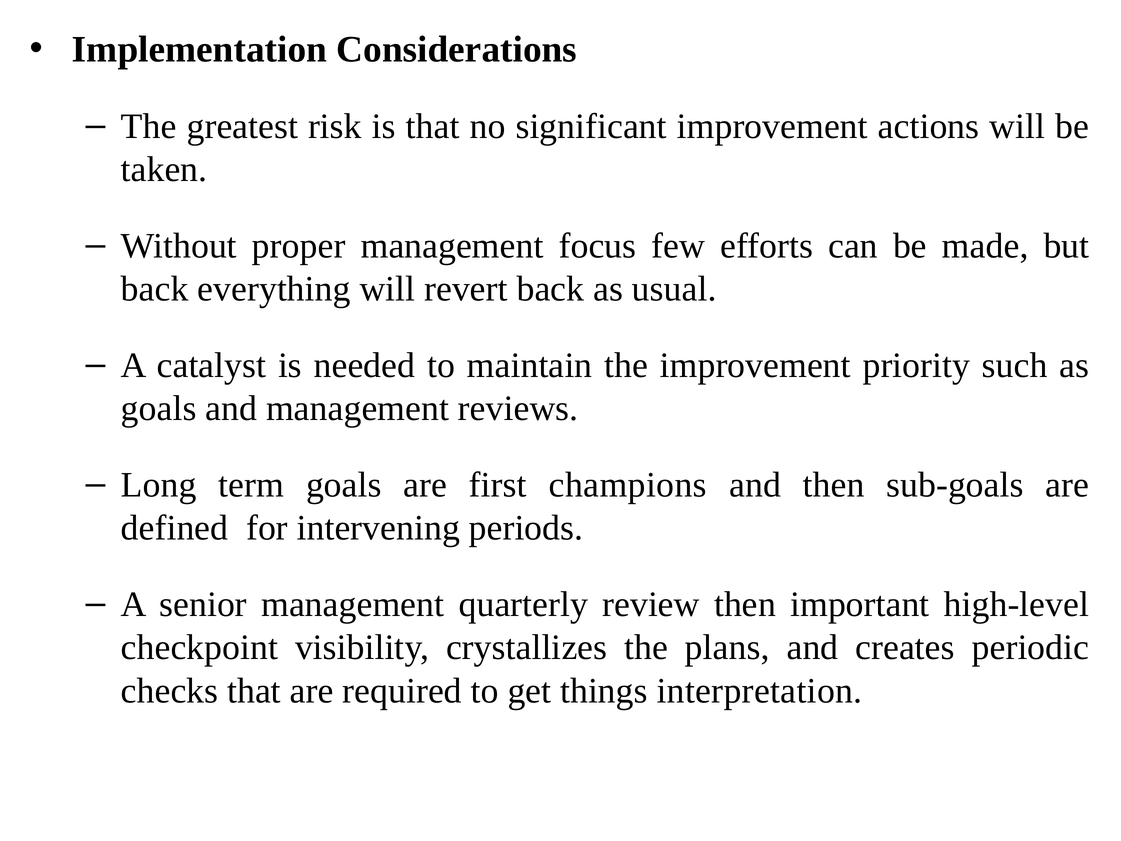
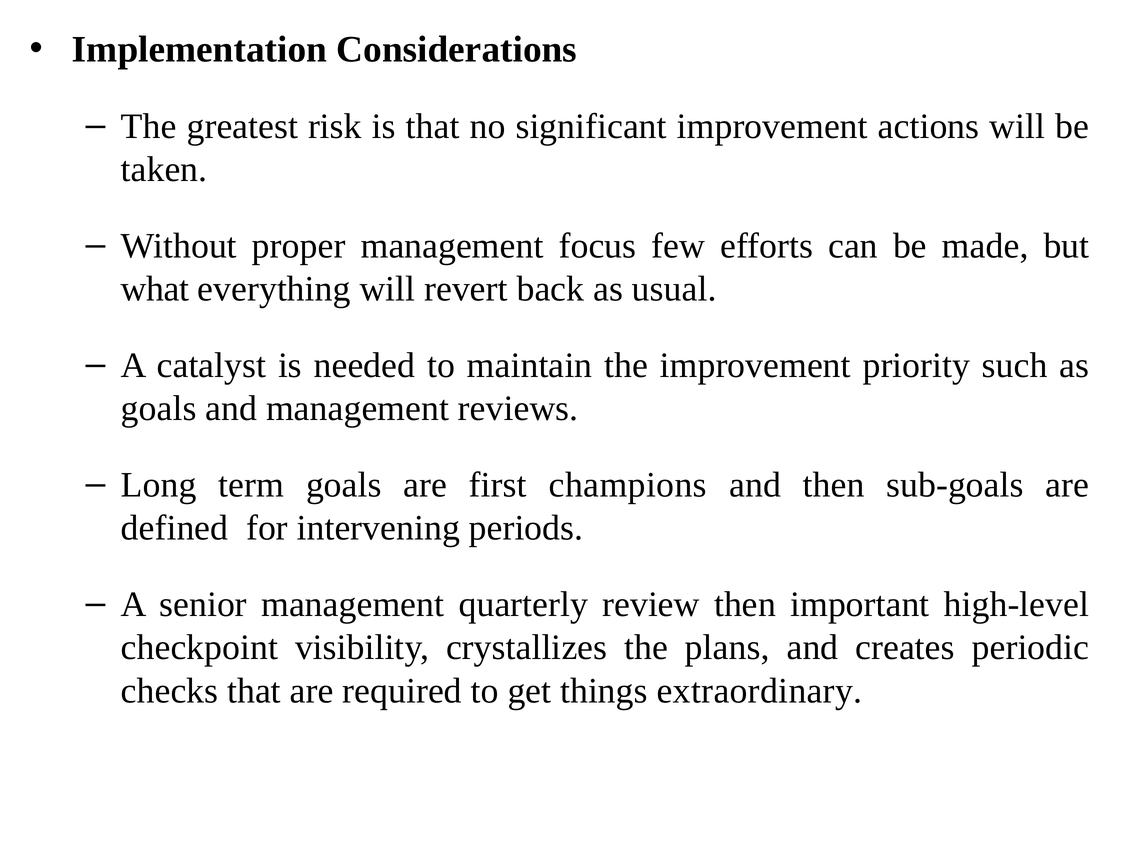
back at (155, 289): back -> what
interpretation: interpretation -> extraordinary
